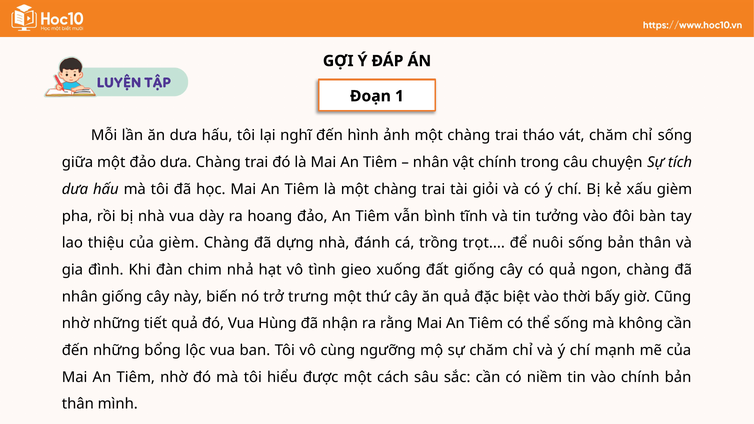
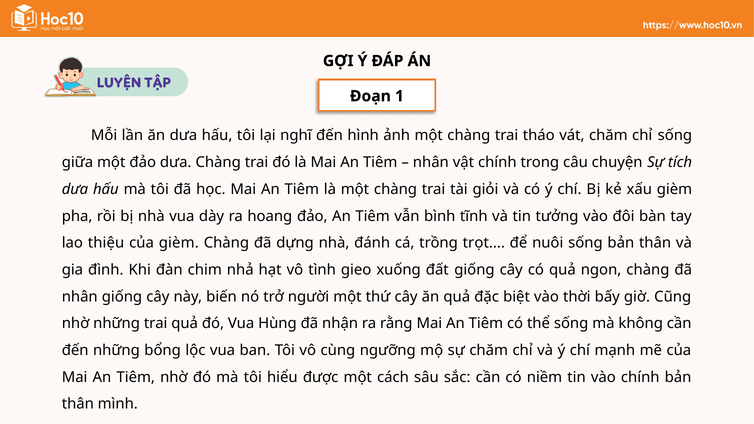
trưng: trưng -> người
những tiết: tiết -> trai
